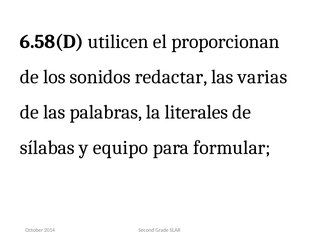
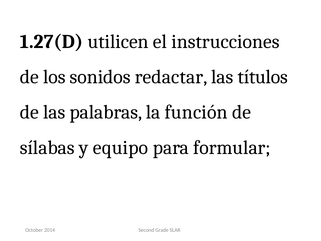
6.58(D: 6.58(D -> 1.27(D
proporcionan: proporcionan -> instrucciones
varias: varias -> títulos
literales: literales -> función
